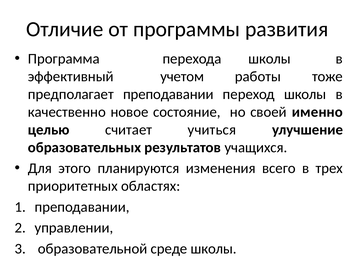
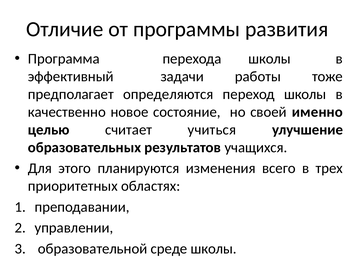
учетом: учетом -> задачи
предполагает преподавании: преподавании -> определяются
